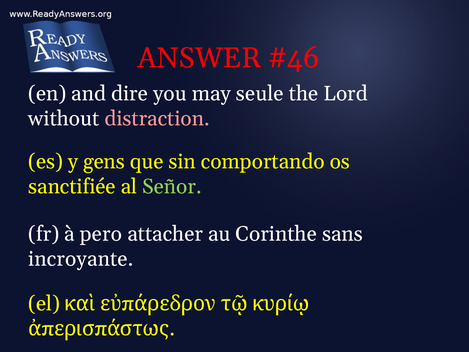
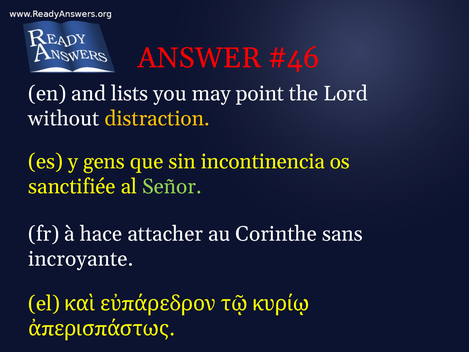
dire: dire -> lists
seule: seule -> point
distraction colour: pink -> yellow
comportando: comportando -> incontinencia
pero: pero -> hace
